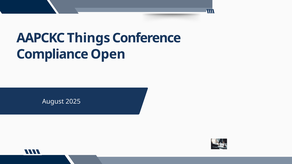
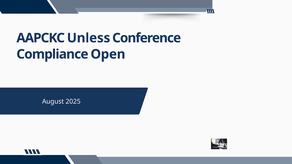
Things: Things -> Unless
